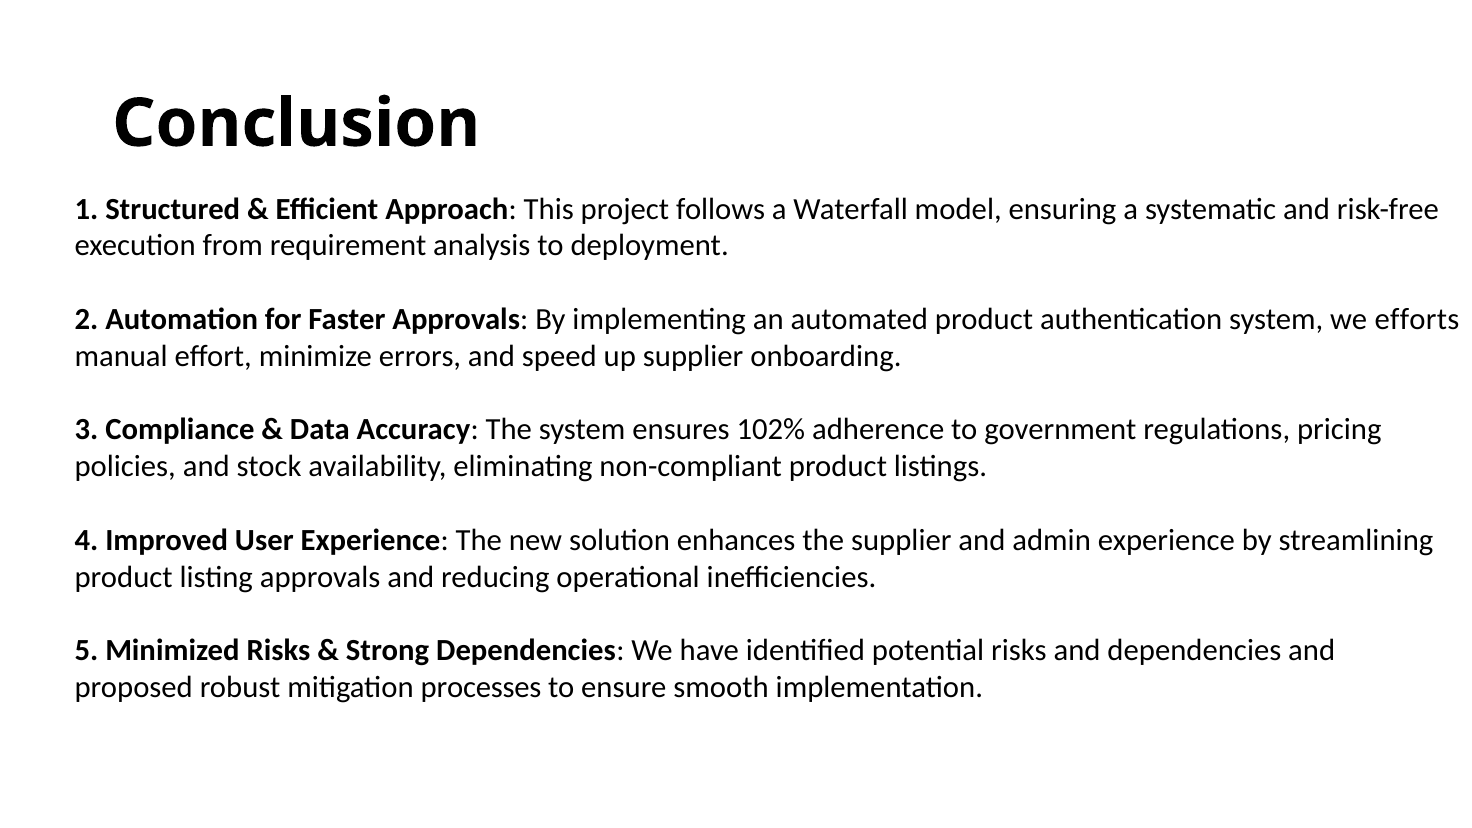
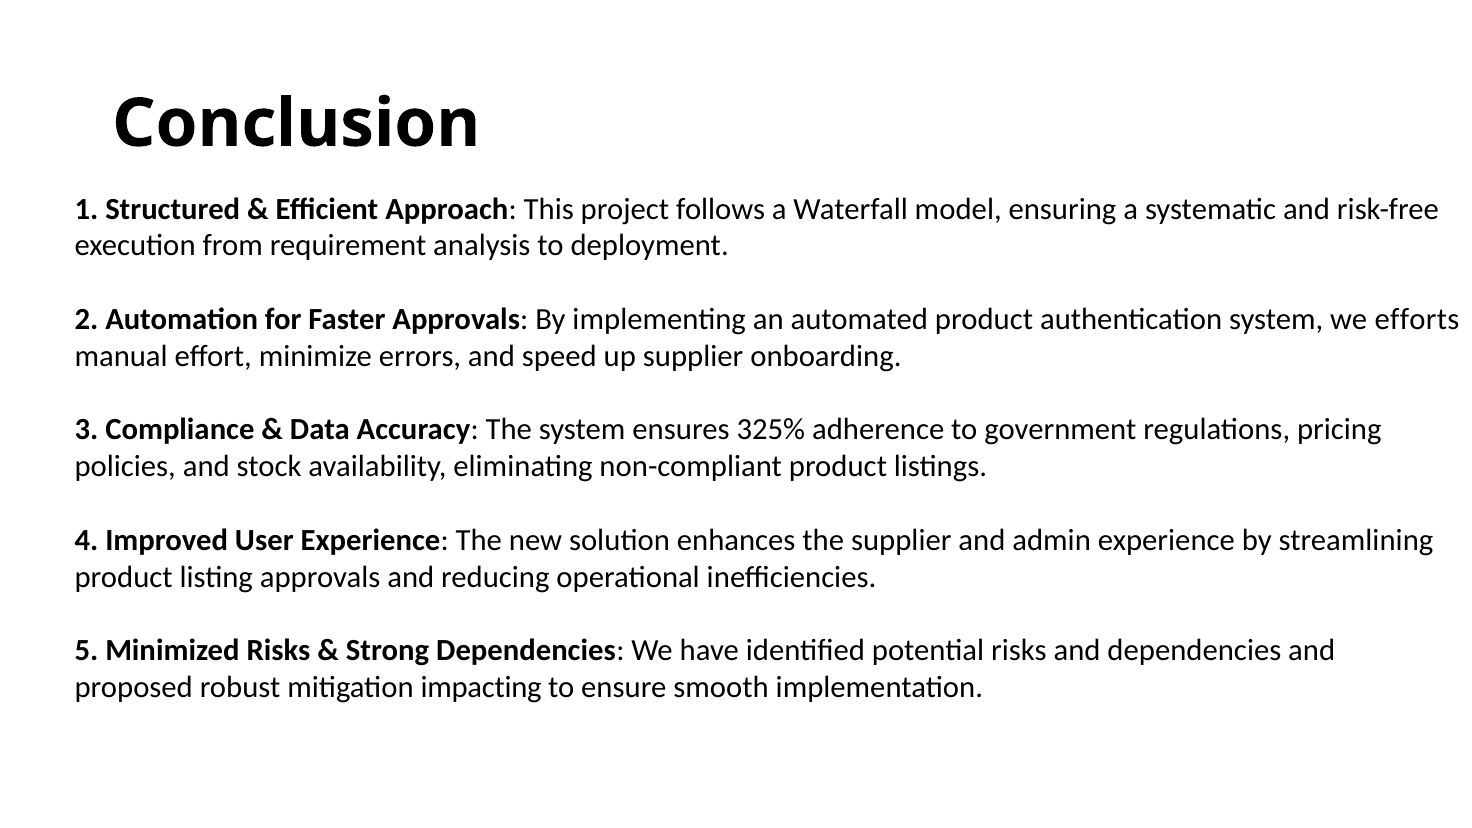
102%: 102% -> 325%
processes: processes -> impacting
